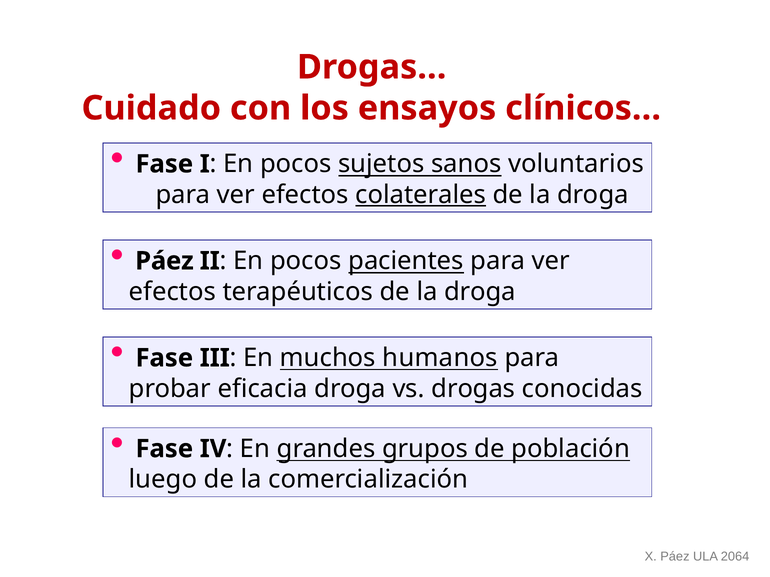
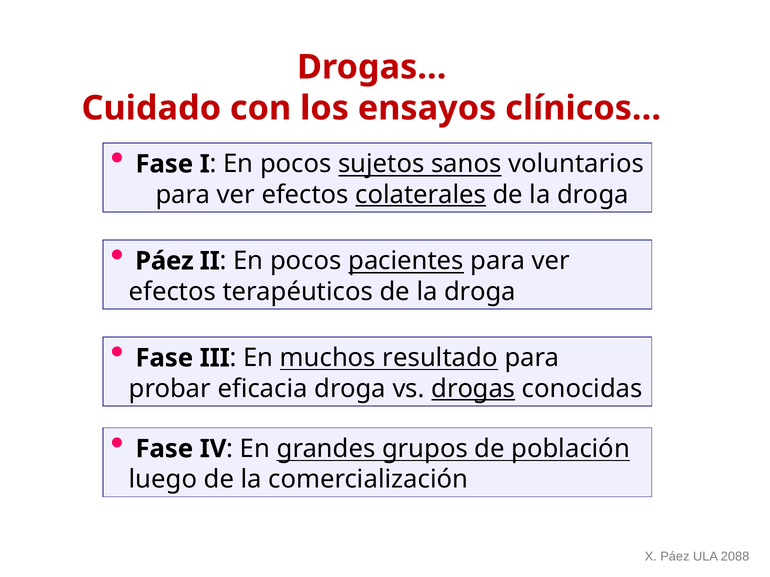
humanos: humanos -> resultado
drogas underline: none -> present
2064: 2064 -> 2088
